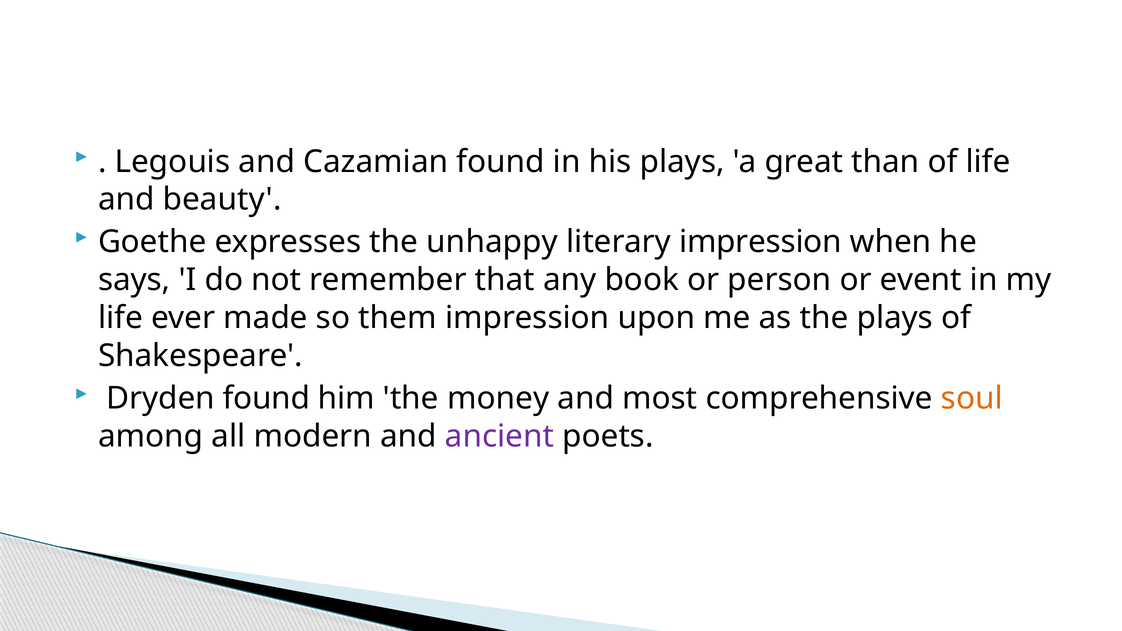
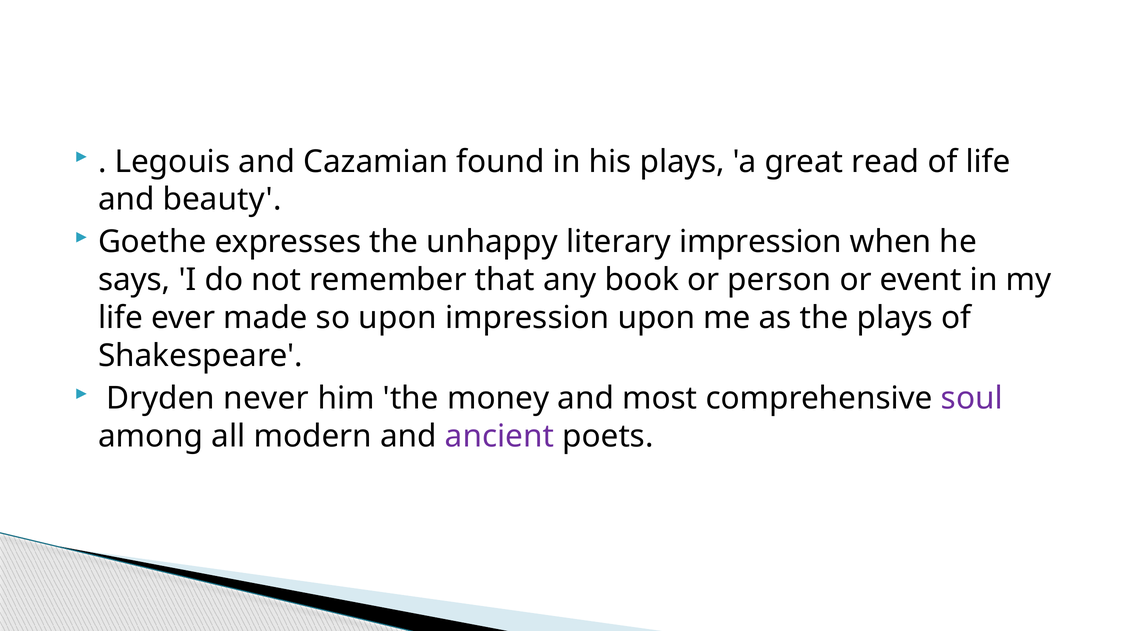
than: than -> read
so them: them -> upon
Dryden found: found -> never
soul colour: orange -> purple
